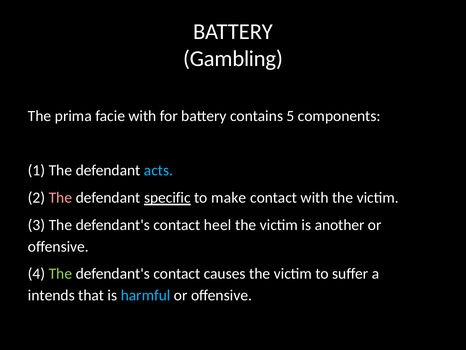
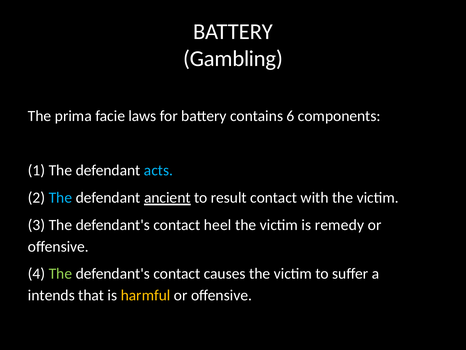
facie with: with -> laws
5: 5 -> 6
The at (60, 198) colour: pink -> light blue
specific: specific -> ancient
make: make -> result
another: another -> remedy
harmful colour: light blue -> yellow
